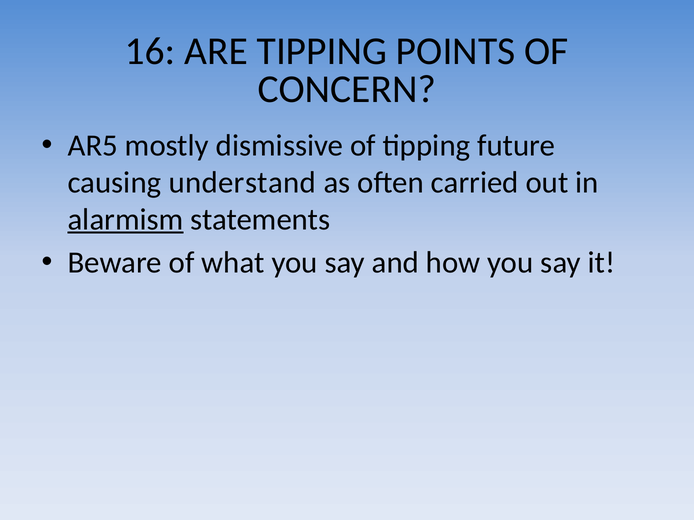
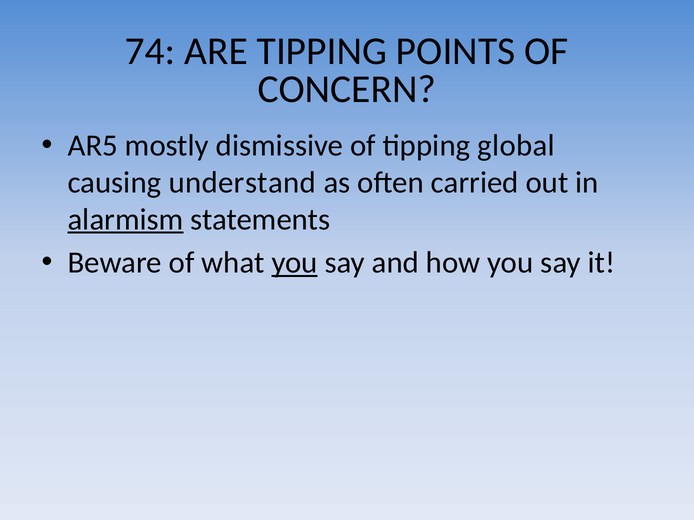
16: 16 -> 74
future: future -> global
you at (295, 263) underline: none -> present
